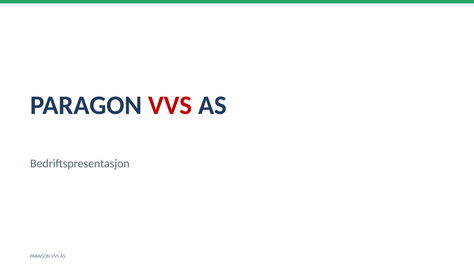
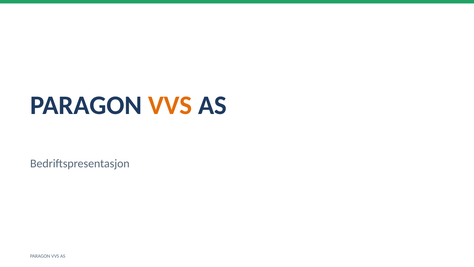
VVS at (170, 105) colour: red -> orange
